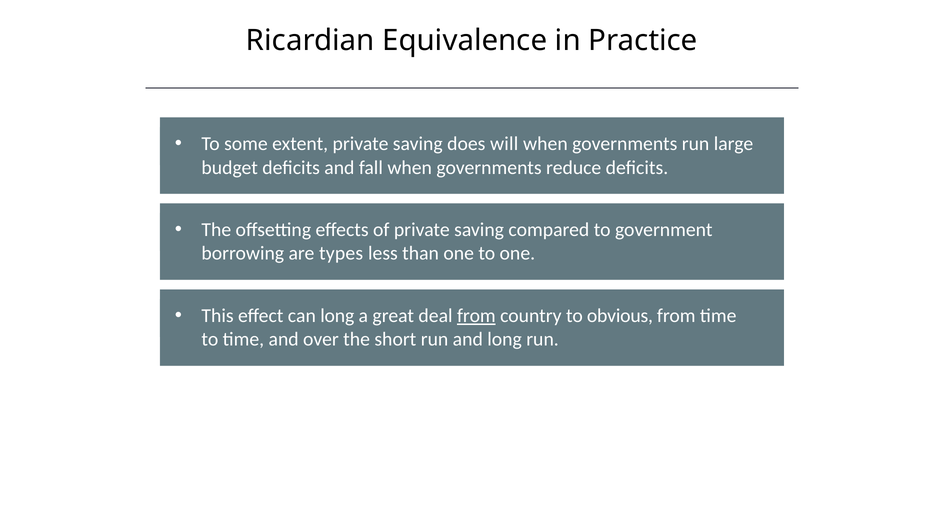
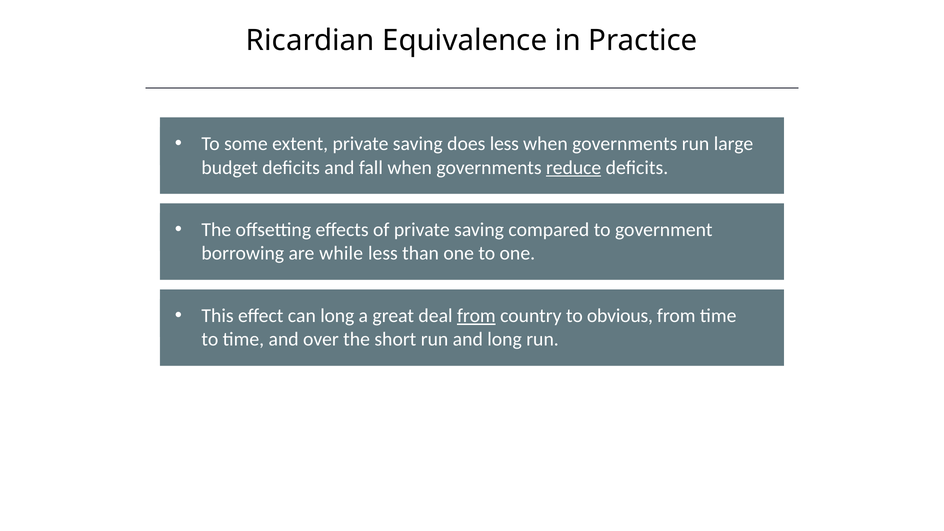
does will: will -> less
reduce underline: none -> present
are types: types -> while
